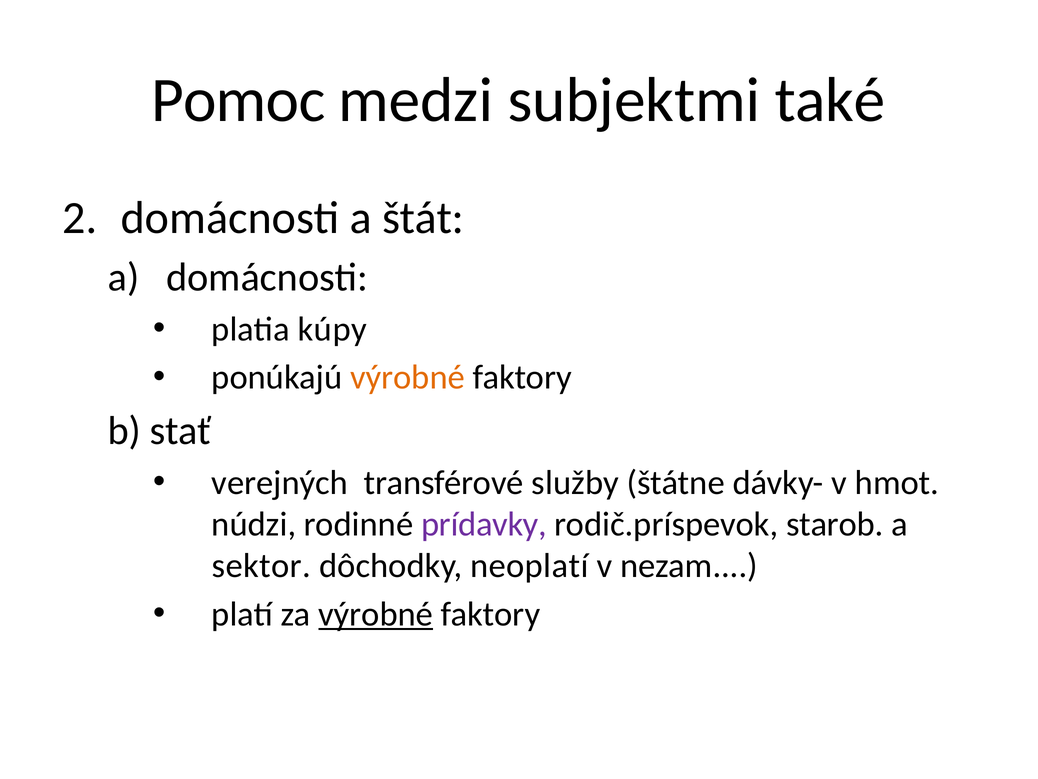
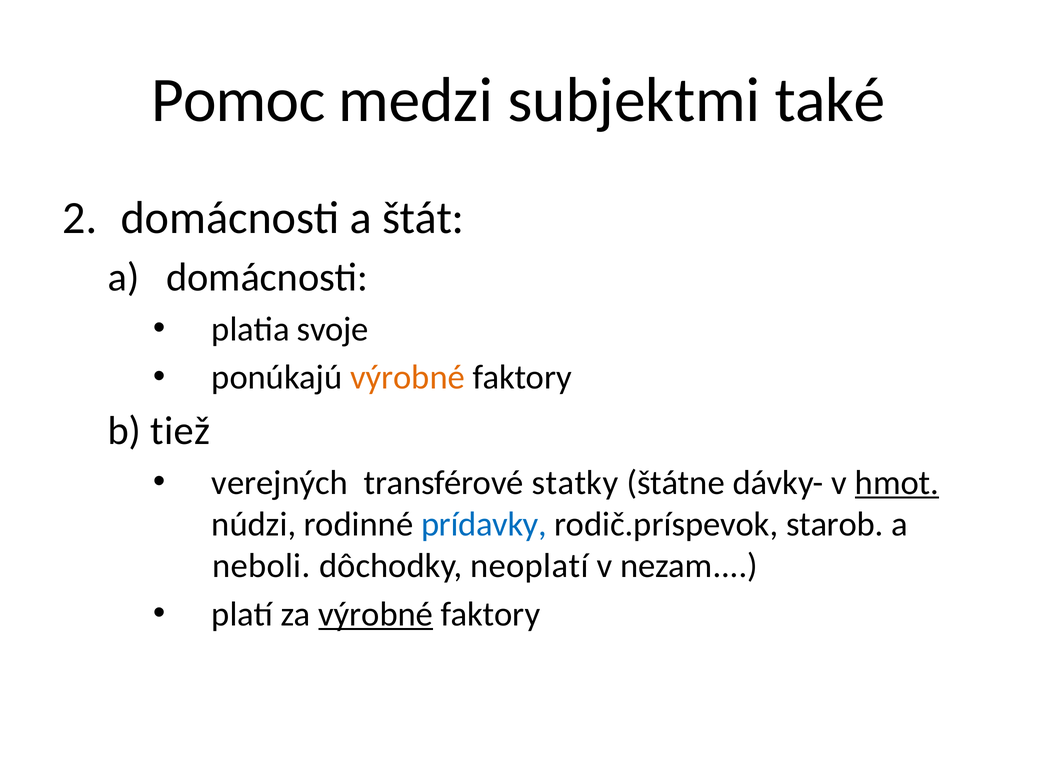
kúpy: kúpy -> svoje
stať: stať -> tiež
služby: služby -> statky
hmot underline: none -> present
prídavky colour: purple -> blue
sektor: sektor -> neboli
